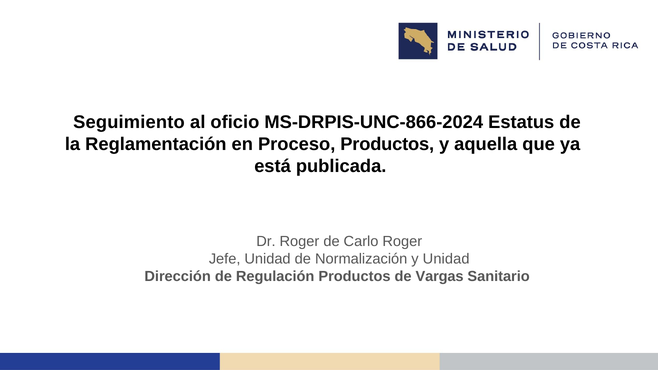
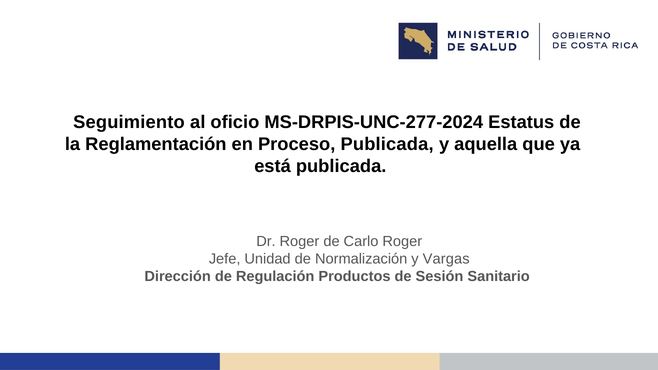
MS-DRPIS-UNC-866-2024: MS-DRPIS-UNC-866-2024 -> MS-DRPIS-UNC-277-2024
Proceso Productos: Productos -> Publicada
y Unidad: Unidad -> Vargas
Vargas: Vargas -> Sesión
